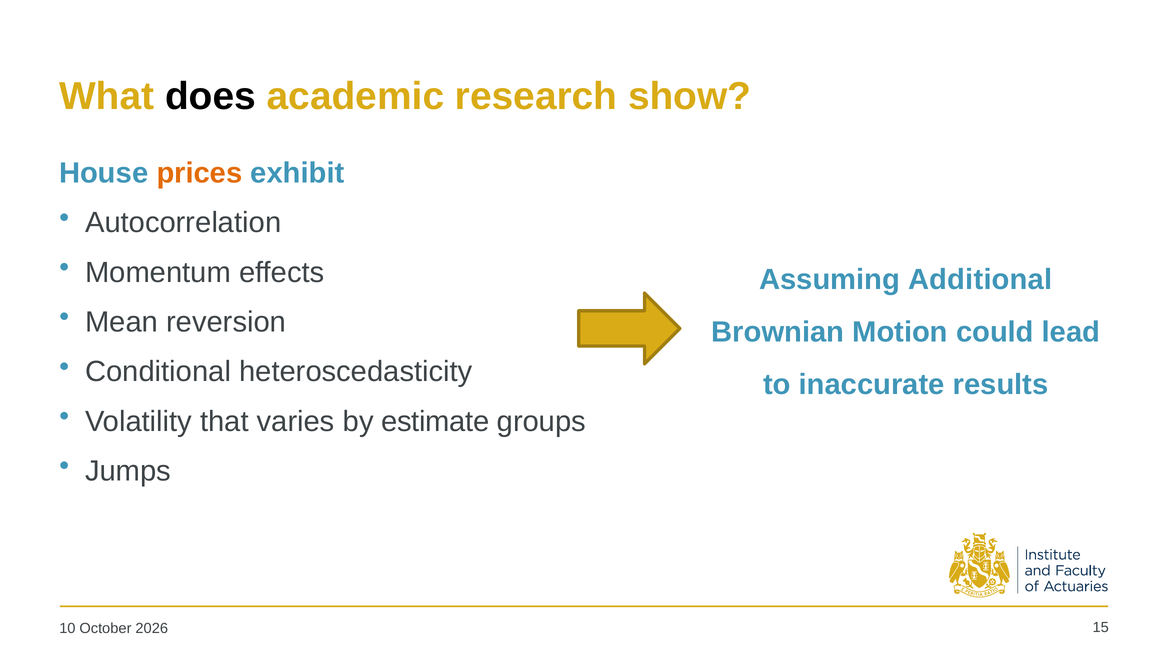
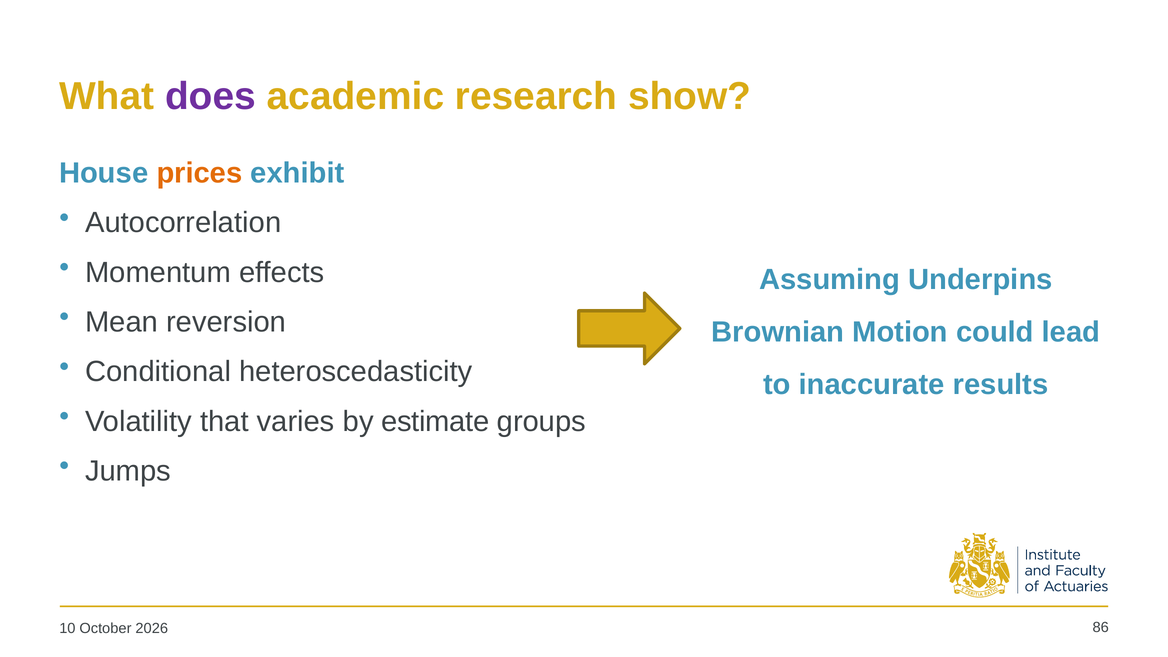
does colour: black -> purple
Additional: Additional -> Underpins
15: 15 -> 86
